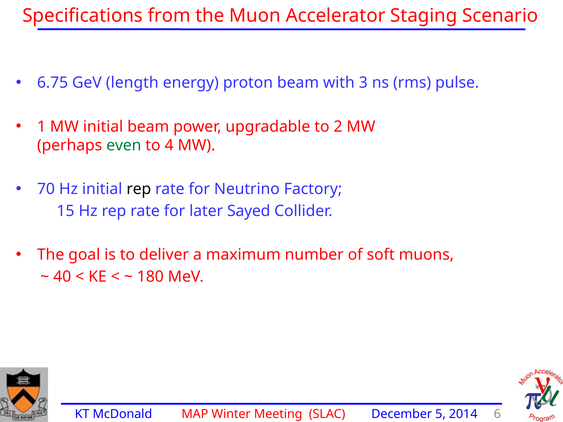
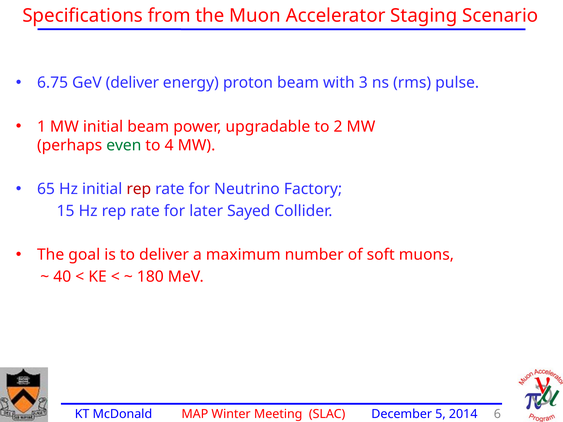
GeV length: length -> deliver
70: 70 -> 65
rep at (139, 189) colour: black -> red
